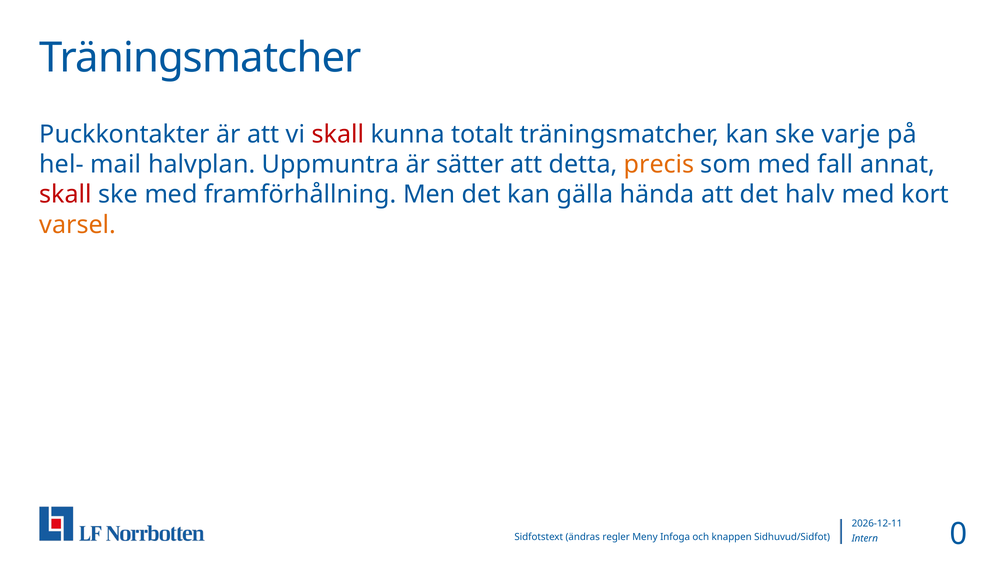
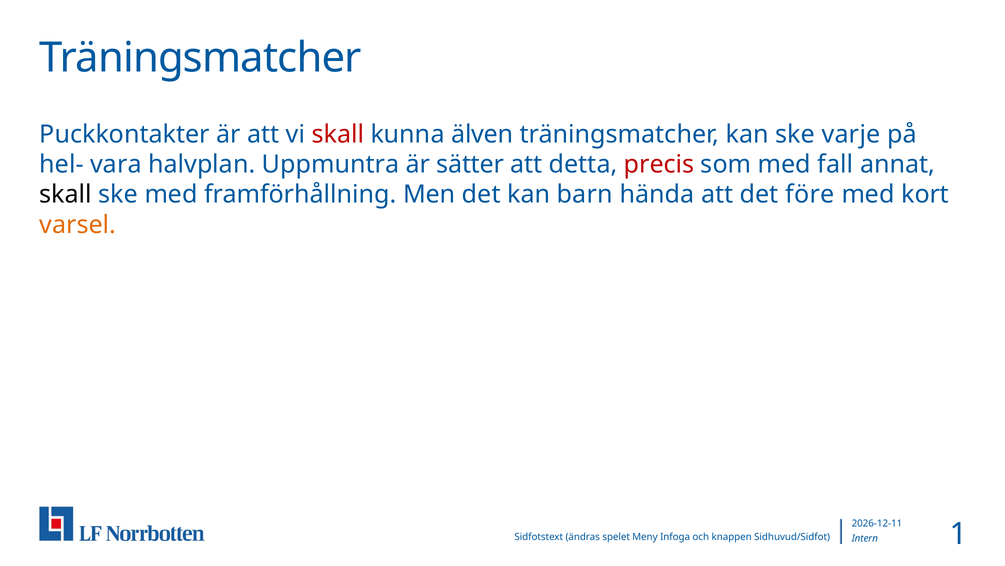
totalt: totalt -> älven
mail: mail -> vara
precis colour: orange -> red
skall at (66, 194) colour: red -> black
gälla: gälla -> barn
halv: halv -> före
regler: regler -> spelet
0: 0 -> 1
